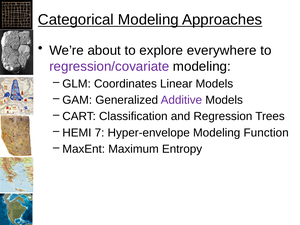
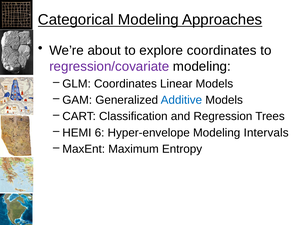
explore everywhere: everywhere -> coordinates
Additive colour: purple -> blue
7: 7 -> 6
Function: Function -> Intervals
